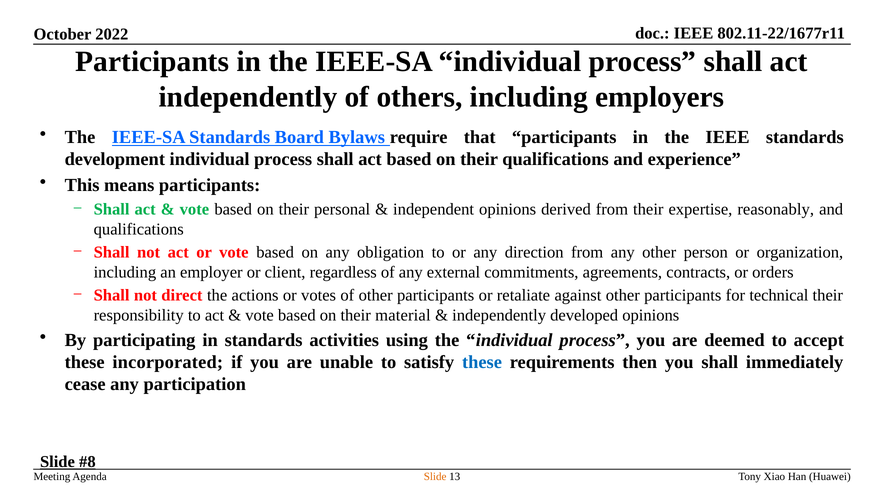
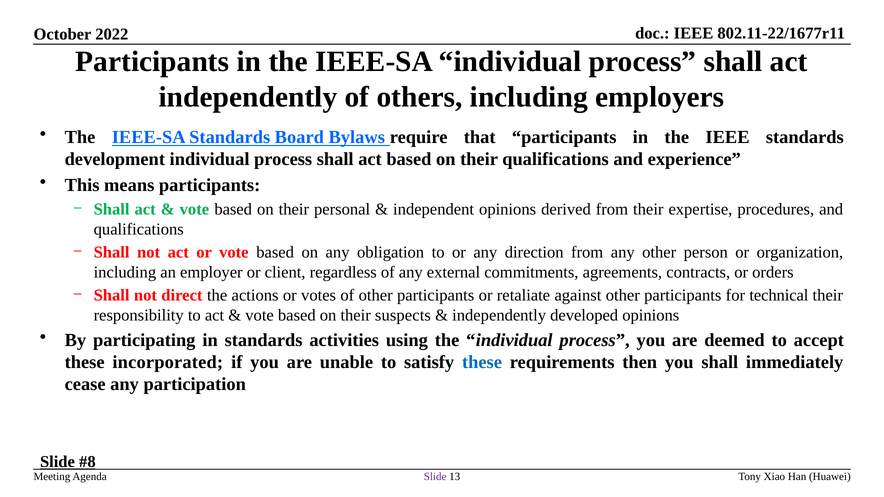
reasonably: reasonably -> procedures
material: material -> suspects
Slide at (435, 477) colour: orange -> purple
